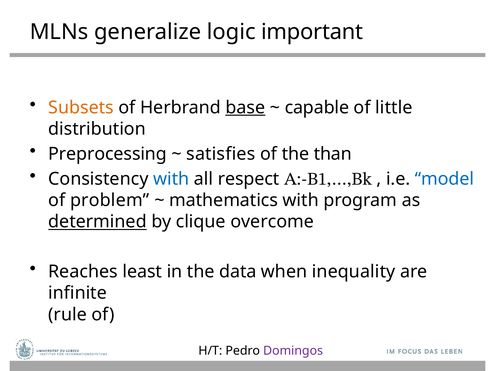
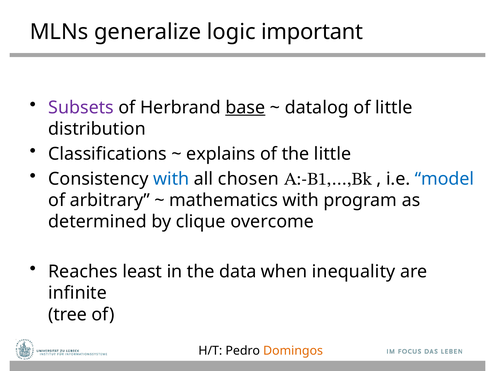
Subsets colour: orange -> purple
capable: capable -> datalog
Preprocessing: Preprocessing -> Classifications
satisfies: satisfies -> explains
the than: than -> little
respect: respect -> chosen
problem: problem -> arbitrary
determined underline: present -> none
rule: rule -> tree
Domingos colour: purple -> orange
